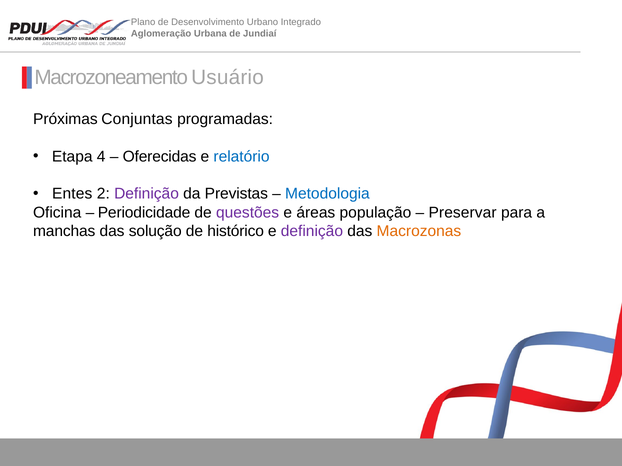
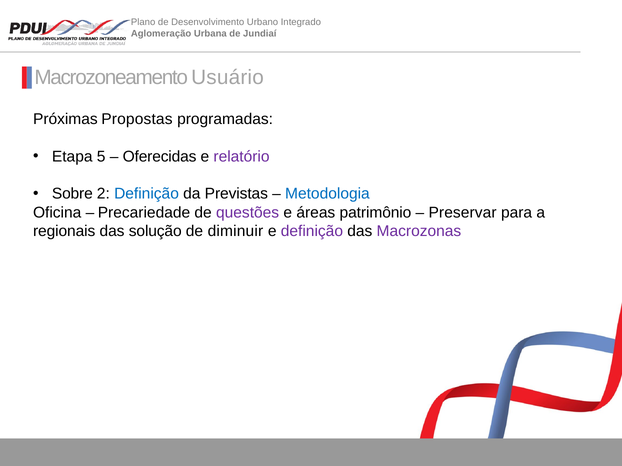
Conjuntas: Conjuntas -> Propostas
4: 4 -> 5
relatório colour: blue -> purple
Entes: Entes -> Sobre
Definição at (147, 194) colour: purple -> blue
Periodicidade: Periodicidade -> Precariedade
população: população -> patrimônio
manchas: manchas -> regionais
histórico: histórico -> diminuir
Macrozonas colour: orange -> purple
